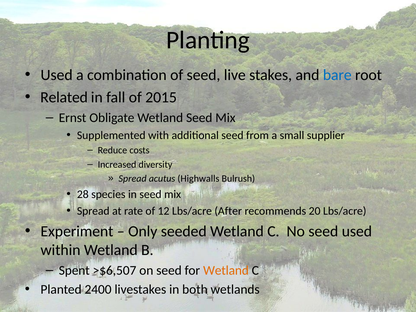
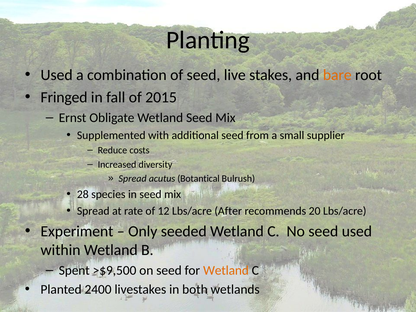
bare colour: blue -> orange
Related: Related -> Fringed
Highwalls: Highwalls -> Botantical
>$6,507: >$6,507 -> >$9,500
